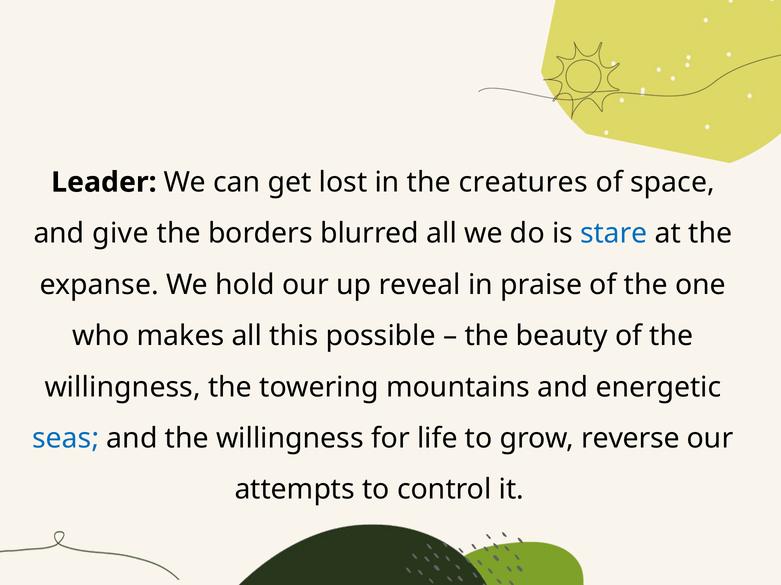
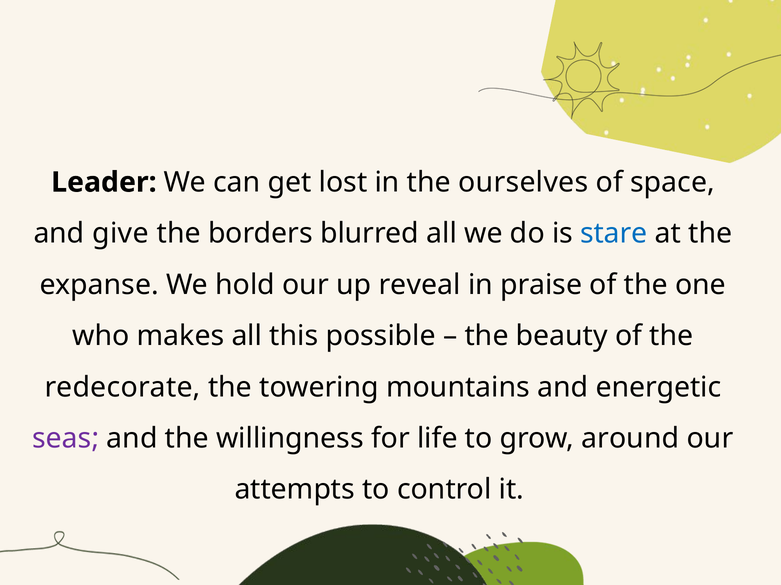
creatures: creatures -> ourselves
willingness at (123, 388): willingness -> redecorate
seas colour: blue -> purple
reverse: reverse -> around
